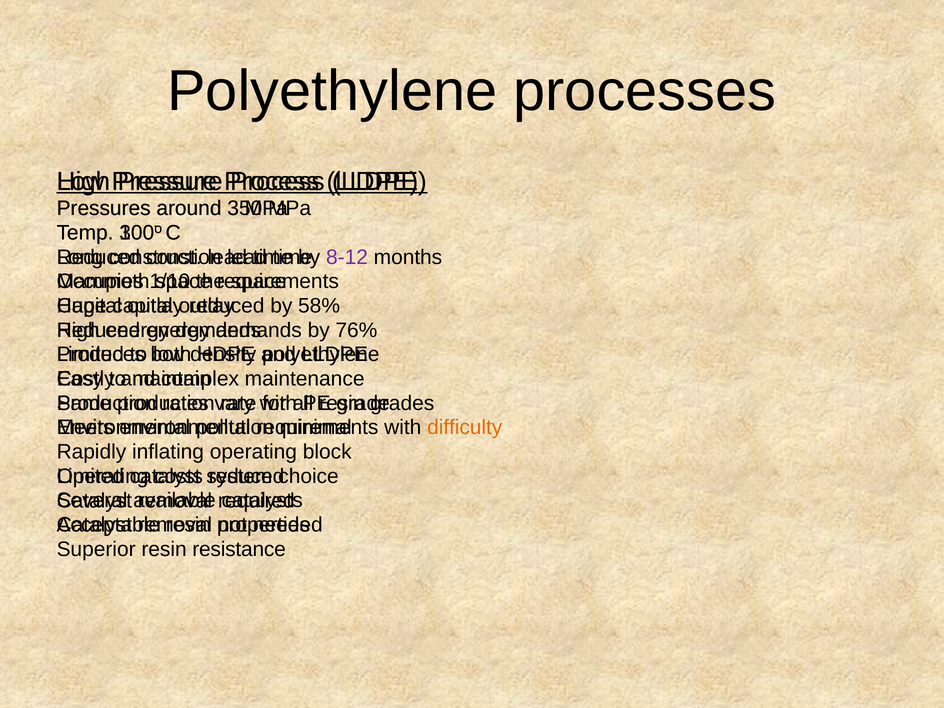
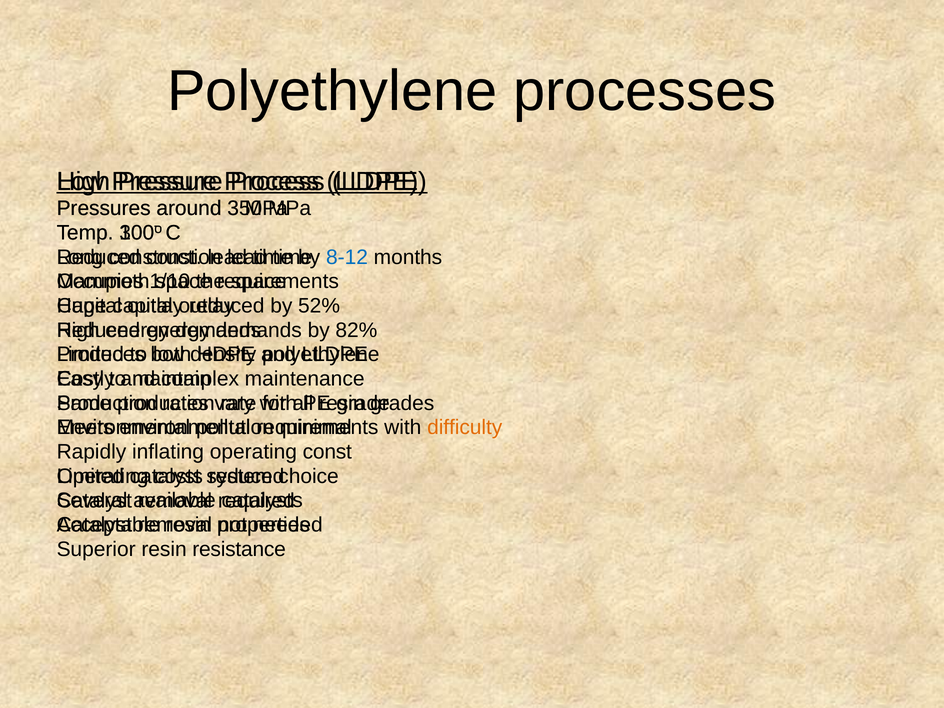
8-12 colour: purple -> blue
58%: 58% -> 52%
76%: 76% -> 82%
operating block: block -> const
